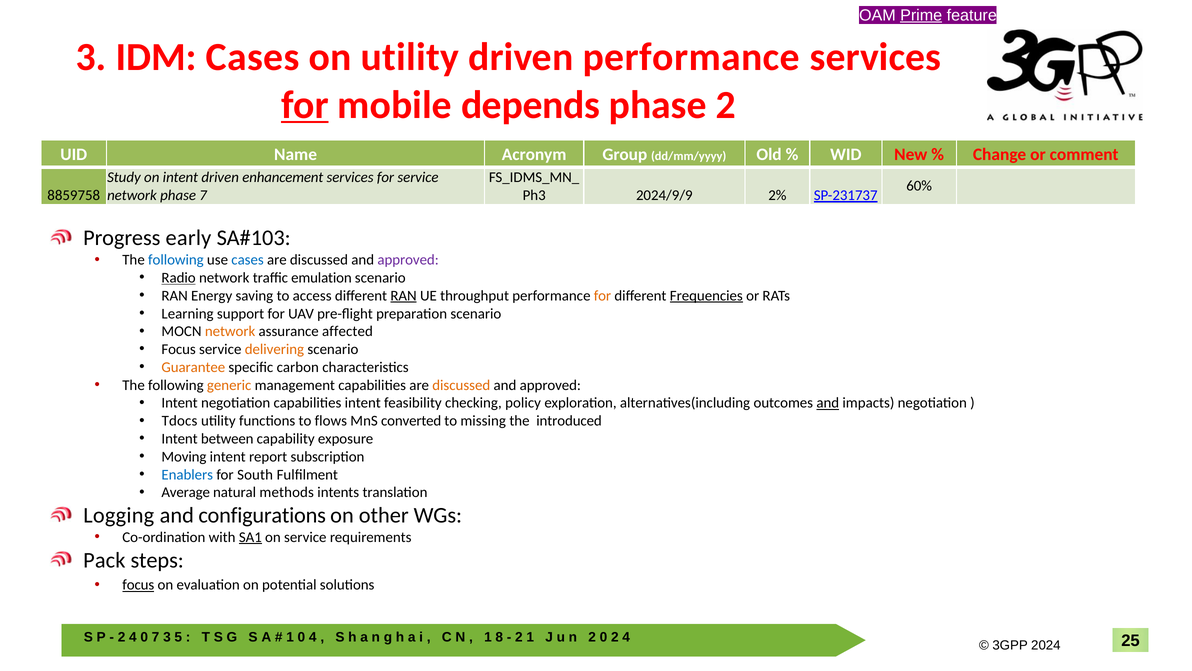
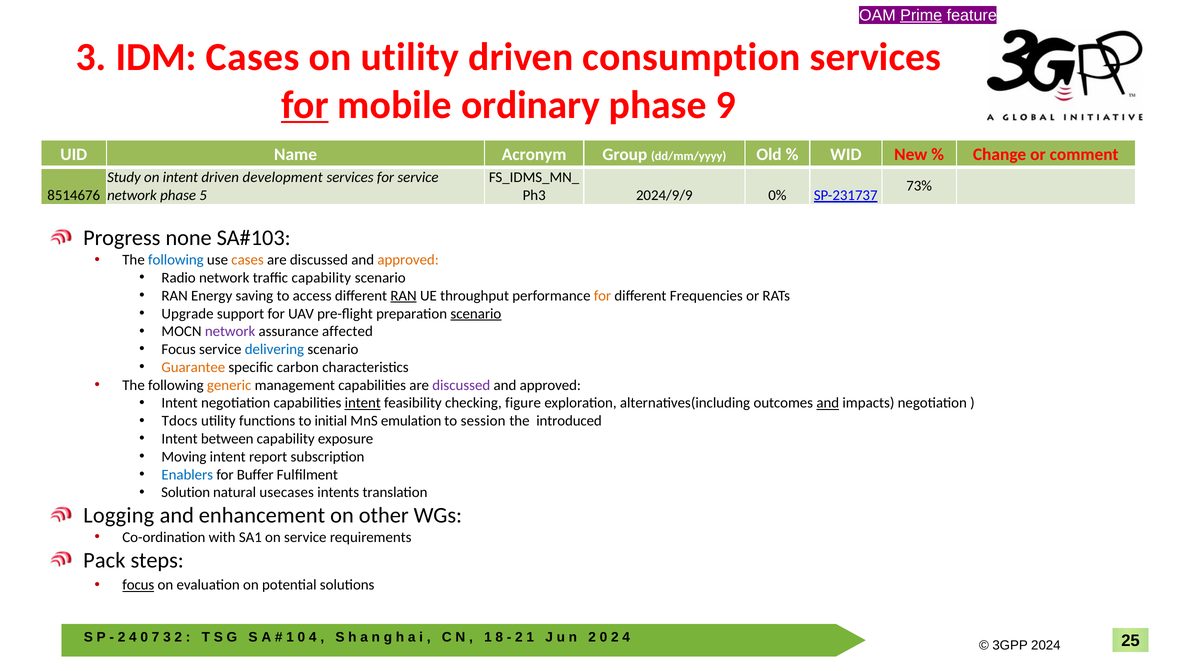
driven performance: performance -> consumption
depends: depends -> ordinary
phase 2: 2 -> 9
enhancement: enhancement -> development
60%: 60% -> 73%
8859758: 8859758 -> 8514676
phase 7: 7 -> 5
2%: 2% -> 0%
early: early -> none
cases at (248, 260) colour: blue -> orange
approved at (408, 260) colour: purple -> orange
Radio underline: present -> none
traffic emulation: emulation -> capability
Frequencies underline: present -> none
Learning: Learning -> Upgrade
scenario at (476, 313) underline: none -> present
network at (230, 331) colour: orange -> purple
delivering colour: orange -> blue
discussed at (461, 385) colour: orange -> purple
intent at (363, 403) underline: none -> present
policy: policy -> figure
flows: flows -> initial
converted: converted -> emulation
missing: missing -> session
South: South -> Buffer
Average: Average -> Solution
methods: methods -> usecases
configurations: configurations -> enhancement
SA1 underline: present -> none
3 5: 5 -> 2
